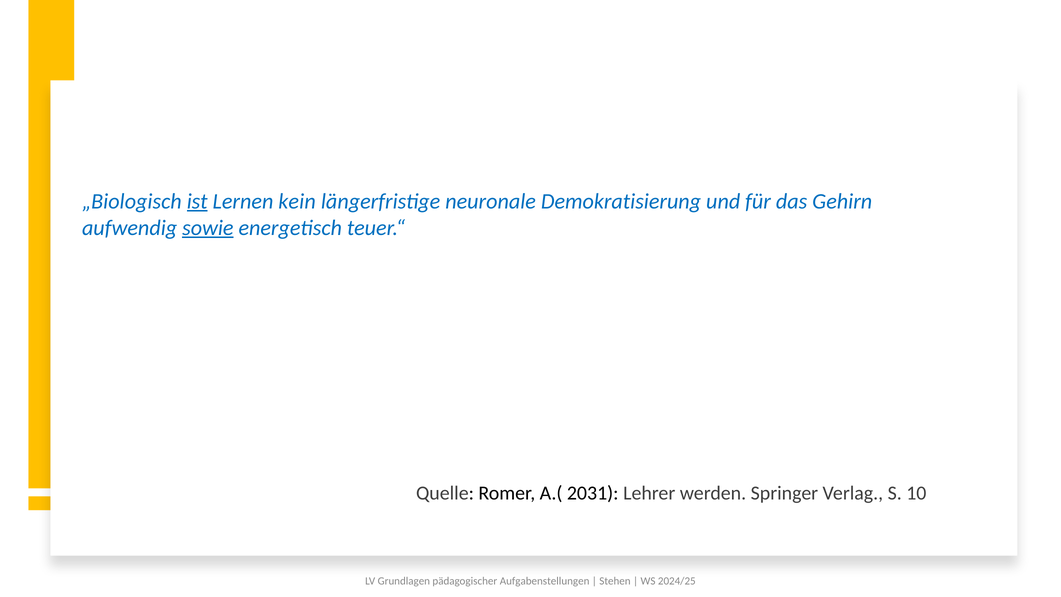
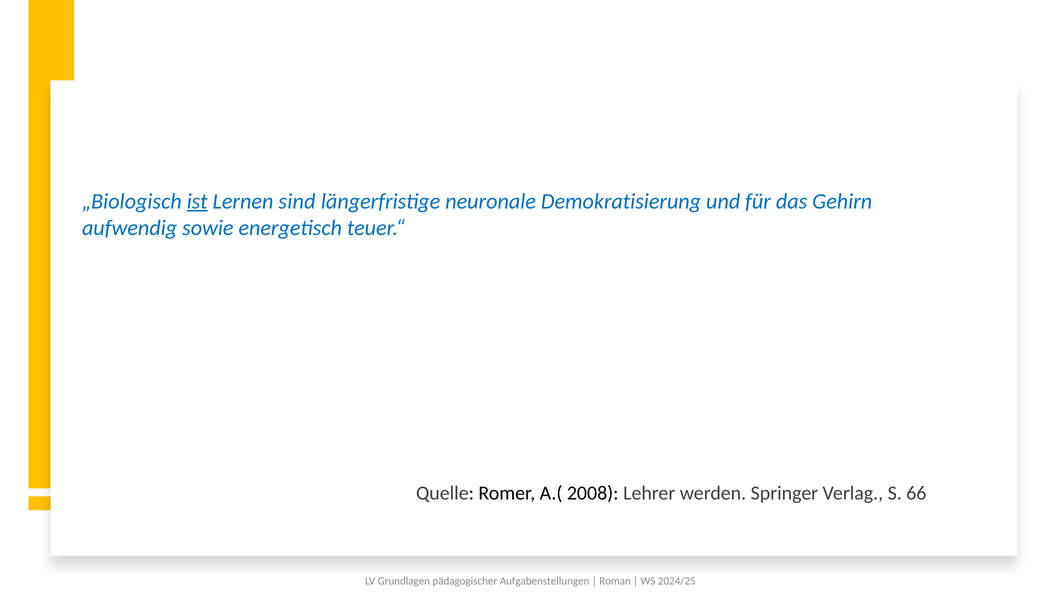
kein: kein -> sind
sowie underline: present -> none
2031: 2031 -> 2008
10: 10 -> 66
Stehen: Stehen -> Roman
